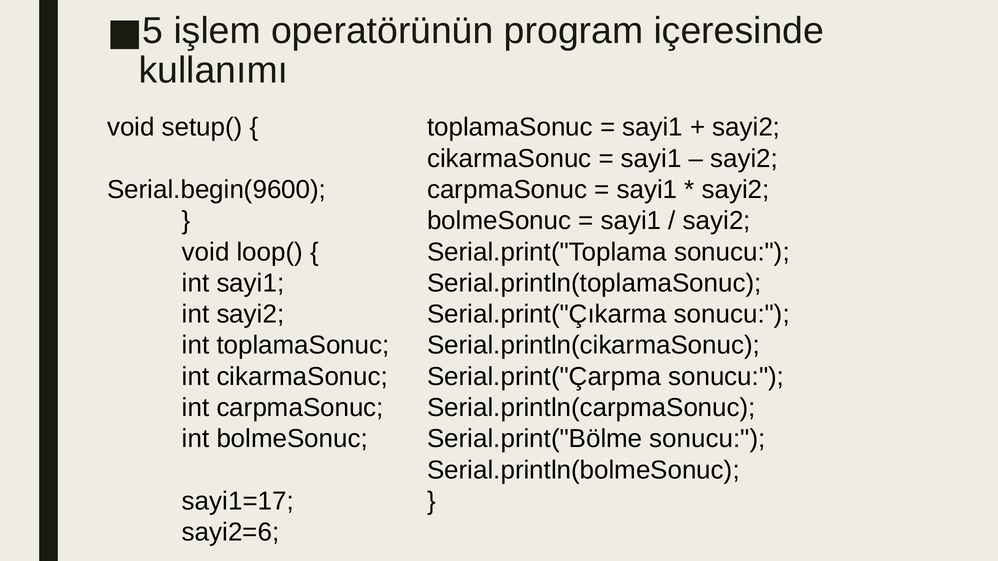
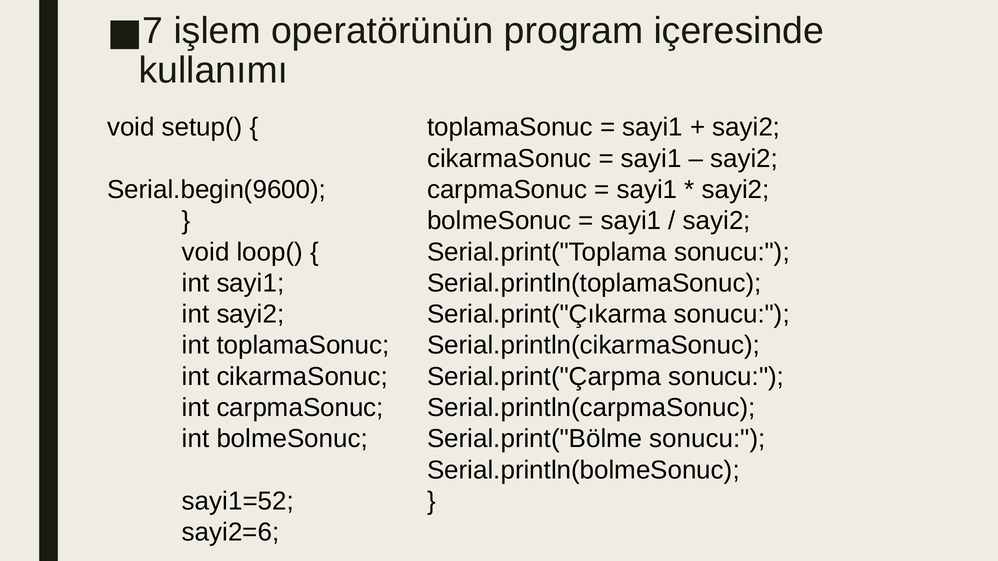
5: 5 -> 7
sayi1=17: sayi1=17 -> sayi1=52
